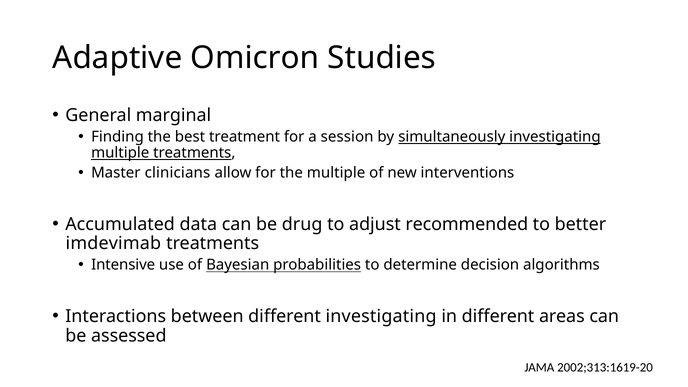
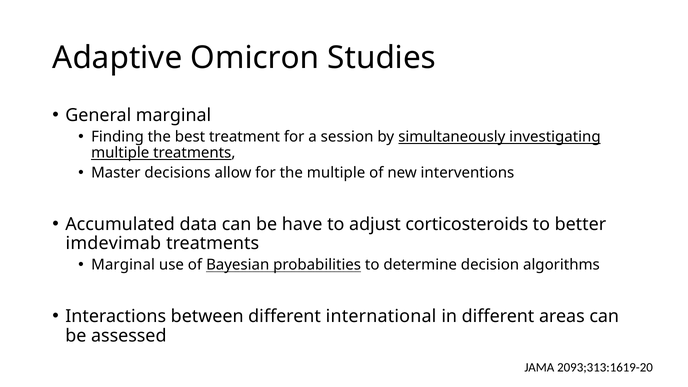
clinicians: clinicians -> decisions
drug: drug -> have
recommended: recommended -> corticosteroids
Intensive at (123, 265): Intensive -> Marginal
different investigating: investigating -> international
2002;313:1619-20: 2002;313:1619-20 -> 2093;313:1619-20
